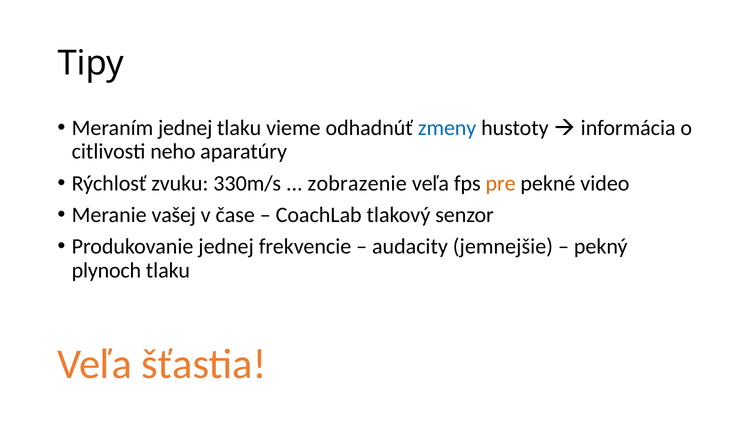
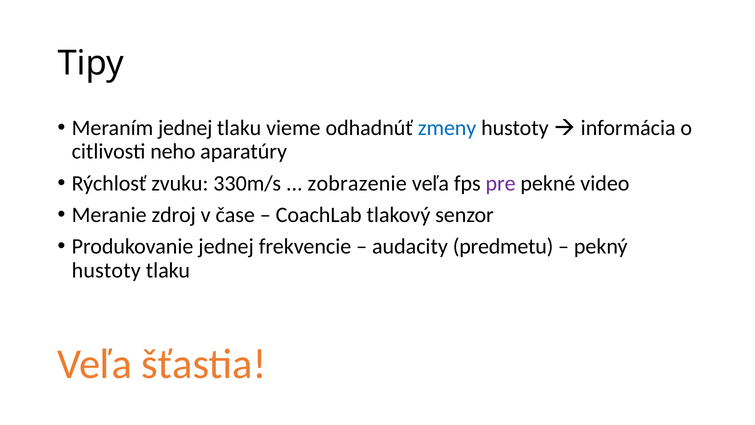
pre colour: orange -> purple
vašej: vašej -> zdroj
jemnejšie: jemnejšie -> predmetu
plynoch at (106, 270): plynoch -> hustoty
